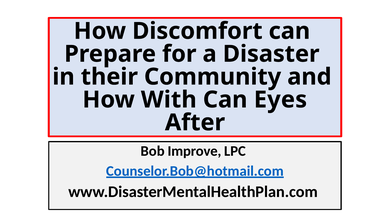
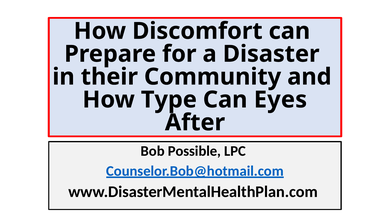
With: With -> Type
Improve: Improve -> Possible
